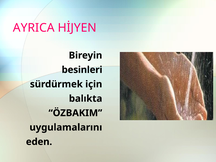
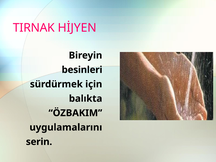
AYRICA: AYRICA -> TIRNAK
eden: eden -> serin
